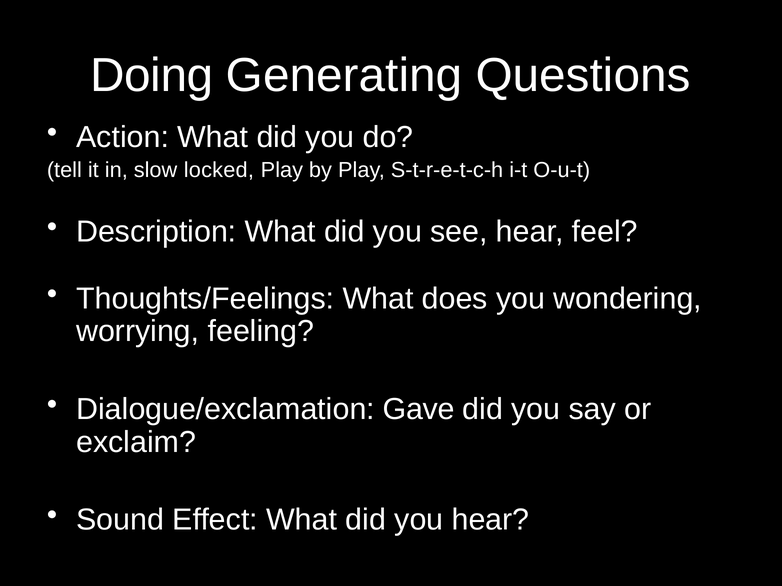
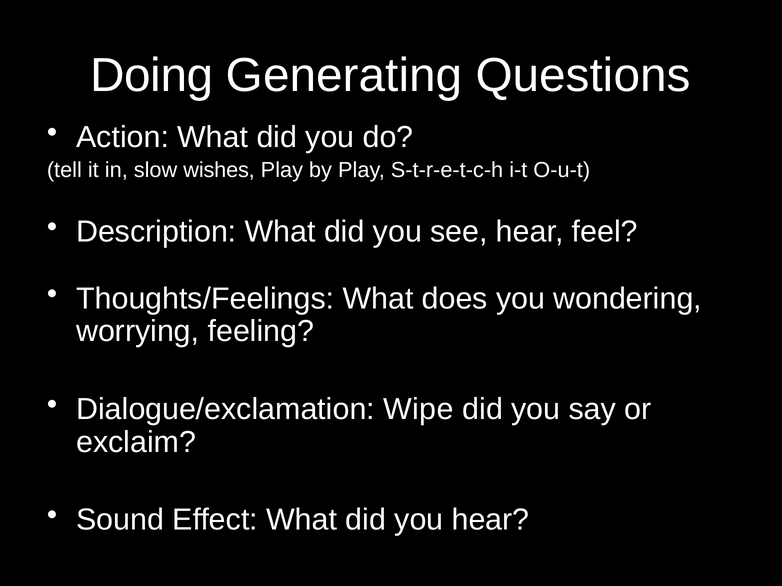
locked: locked -> wishes
Gave: Gave -> Wipe
